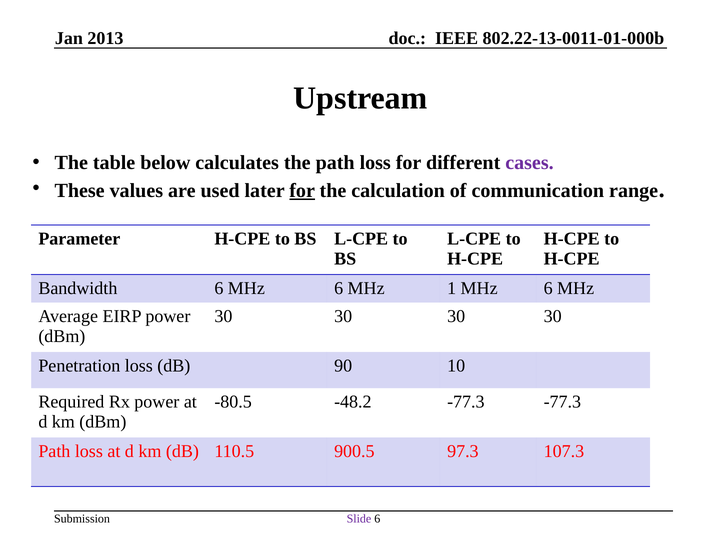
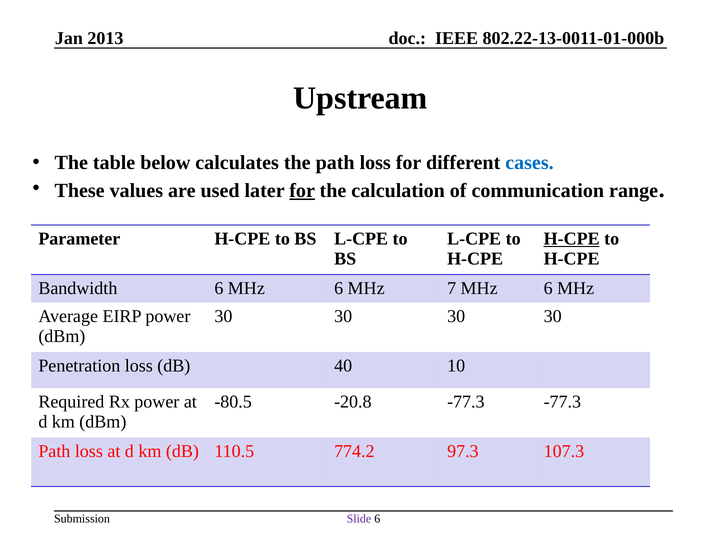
cases colour: purple -> blue
H-CPE at (572, 239) underline: none -> present
1: 1 -> 7
90: 90 -> 40
-48.2: -48.2 -> -20.8
900.5: 900.5 -> 774.2
